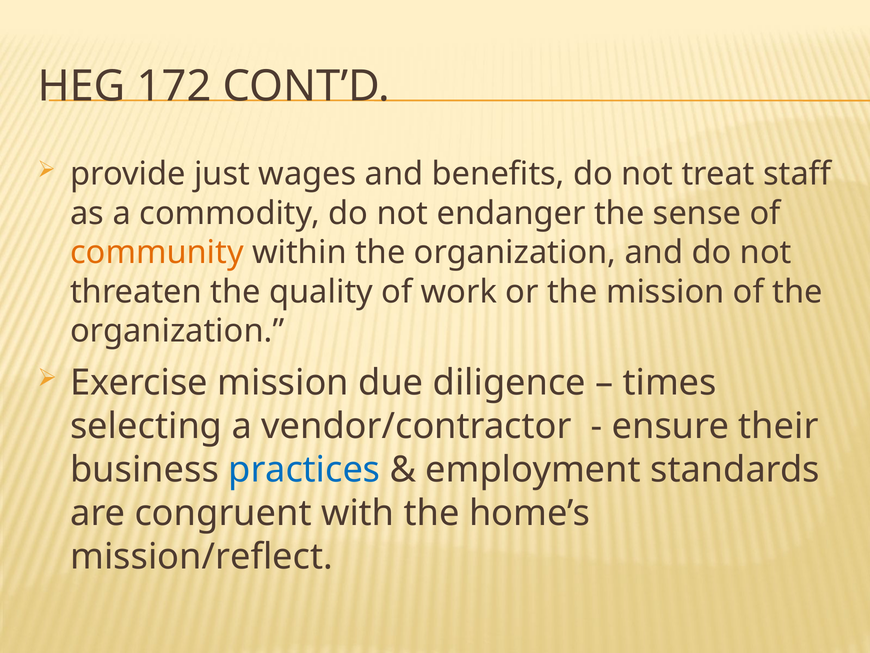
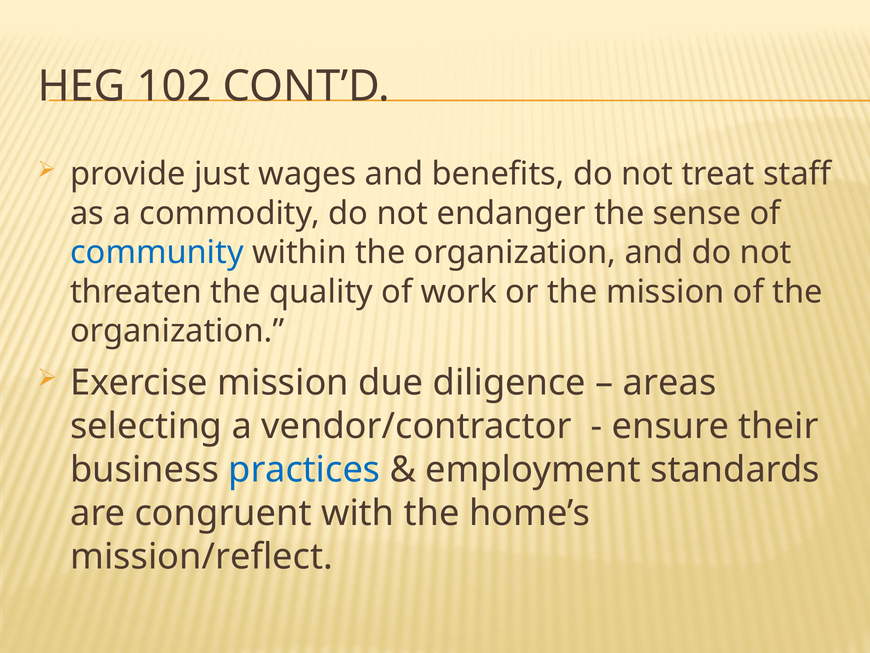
172: 172 -> 102
community colour: orange -> blue
times: times -> areas
